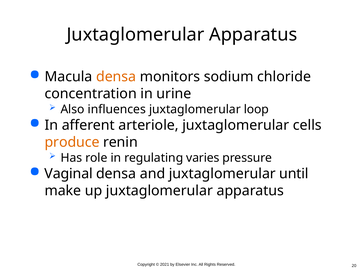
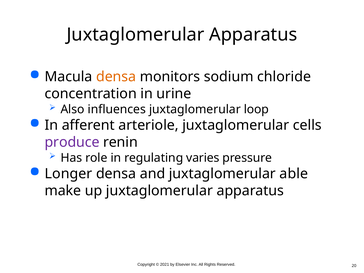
produce colour: orange -> purple
Vaginal: Vaginal -> Longer
until: until -> able
